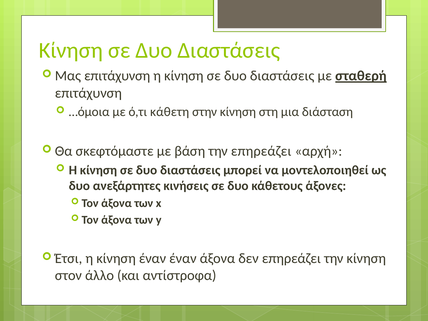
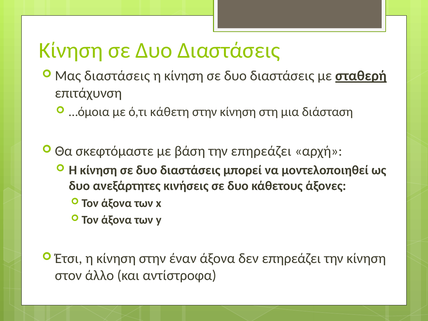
Μας επιτάχυνση: επιτάχυνση -> διαστάσεις
κίνηση έναν: έναν -> στην
